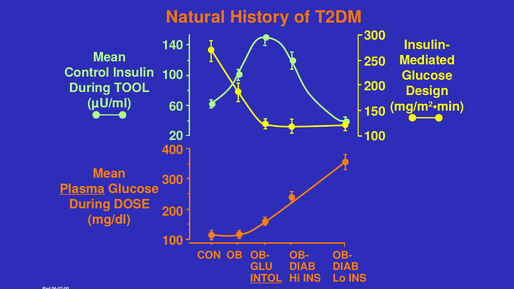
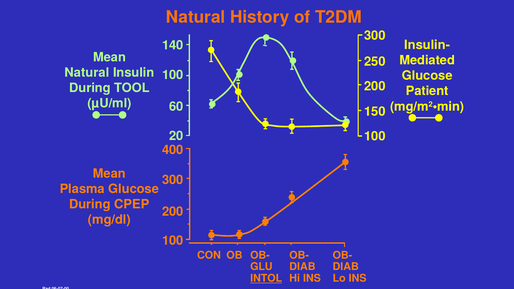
Control at (87, 73): Control -> Natural
Design: Design -> Patient
Plasma underline: present -> none
DOSE: DOSE -> CPEP
